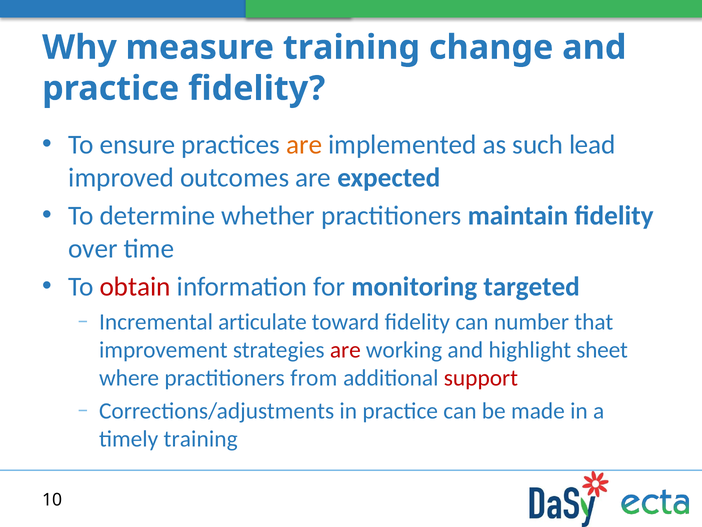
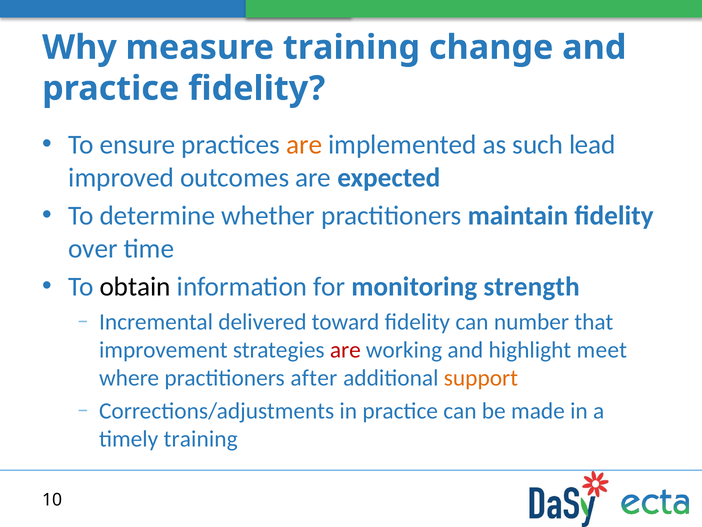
obtain colour: red -> black
targeted: targeted -> strength
articulate: articulate -> delivered
sheet: sheet -> meet
from: from -> after
support colour: red -> orange
